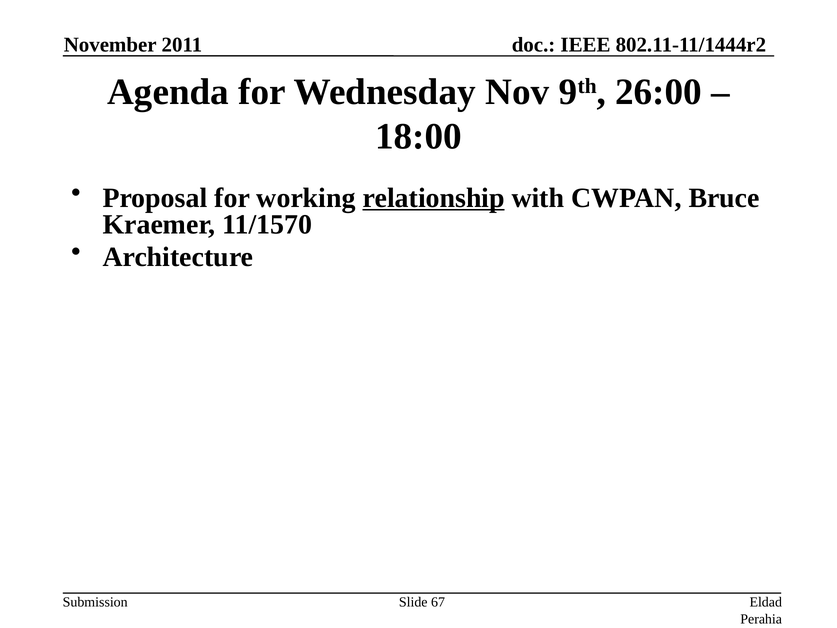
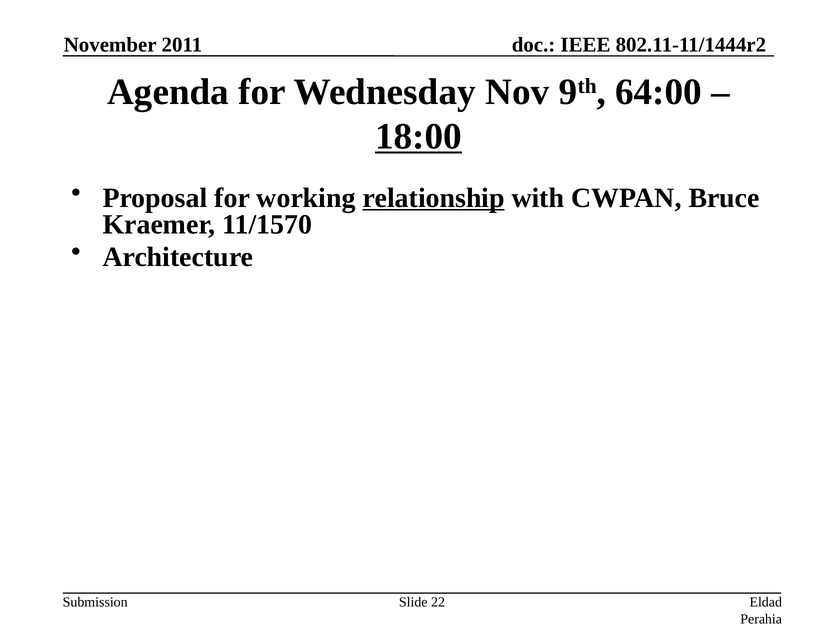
26:00: 26:00 -> 64:00
18:00 underline: none -> present
67: 67 -> 22
